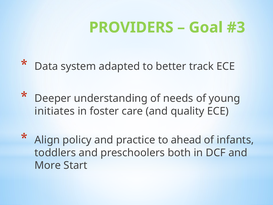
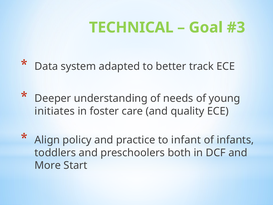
PROVIDERS: PROVIDERS -> TECHNICAL
ahead: ahead -> infant
